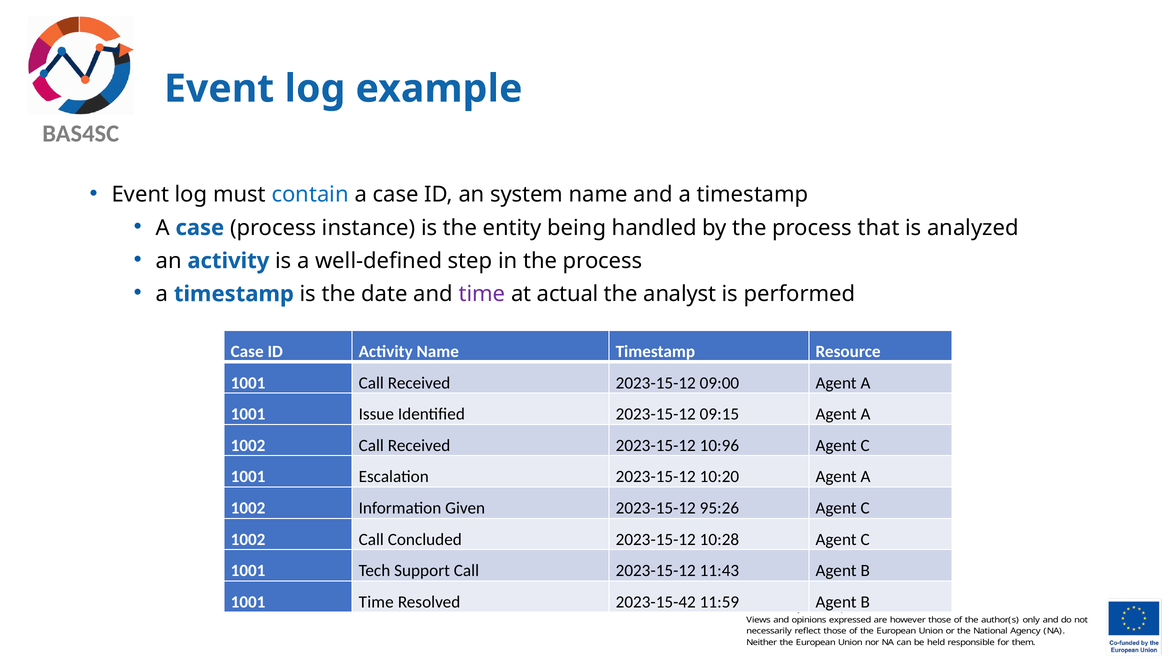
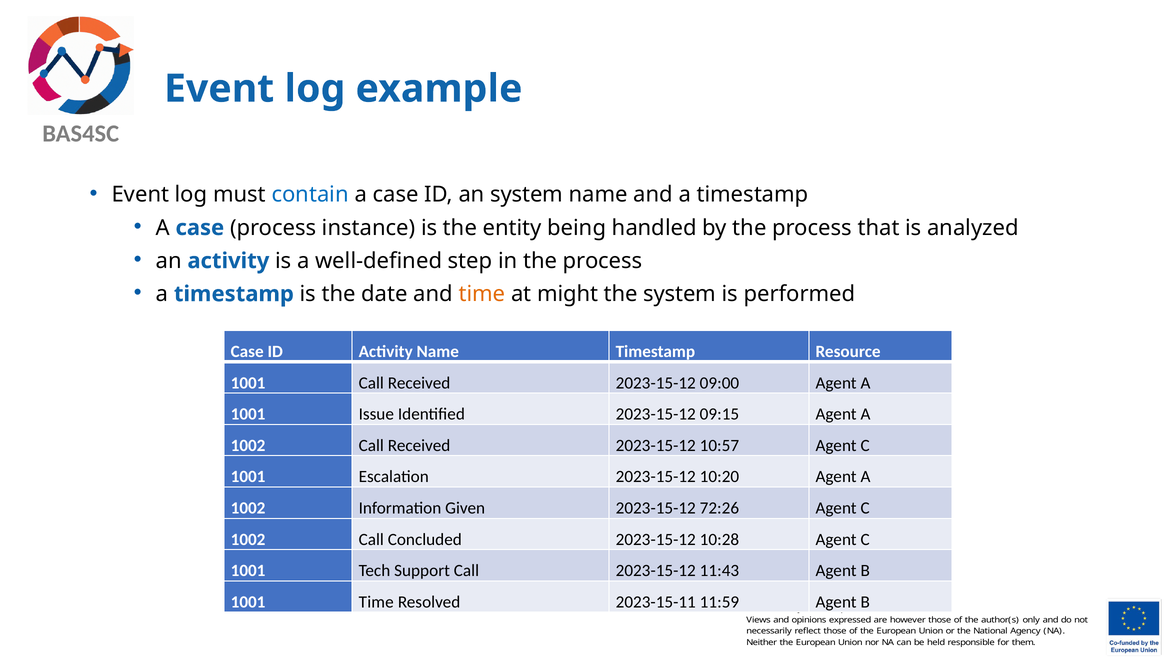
time at (482, 294) colour: purple -> orange
actual: actual -> might
the analyst: analyst -> system
10:96: 10:96 -> 10:57
95:26: 95:26 -> 72:26
2023-15-42: 2023-15-42 -> 2023-15-11
